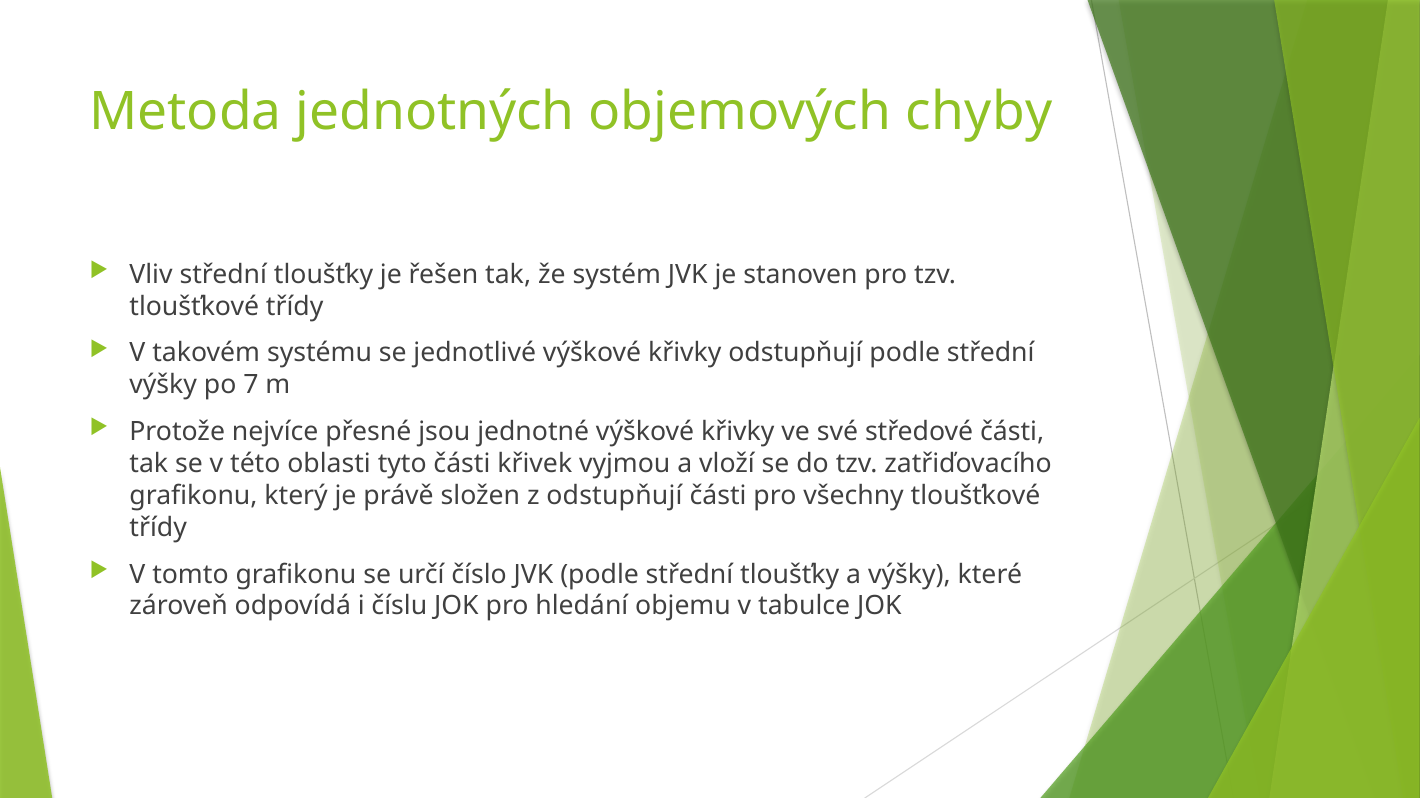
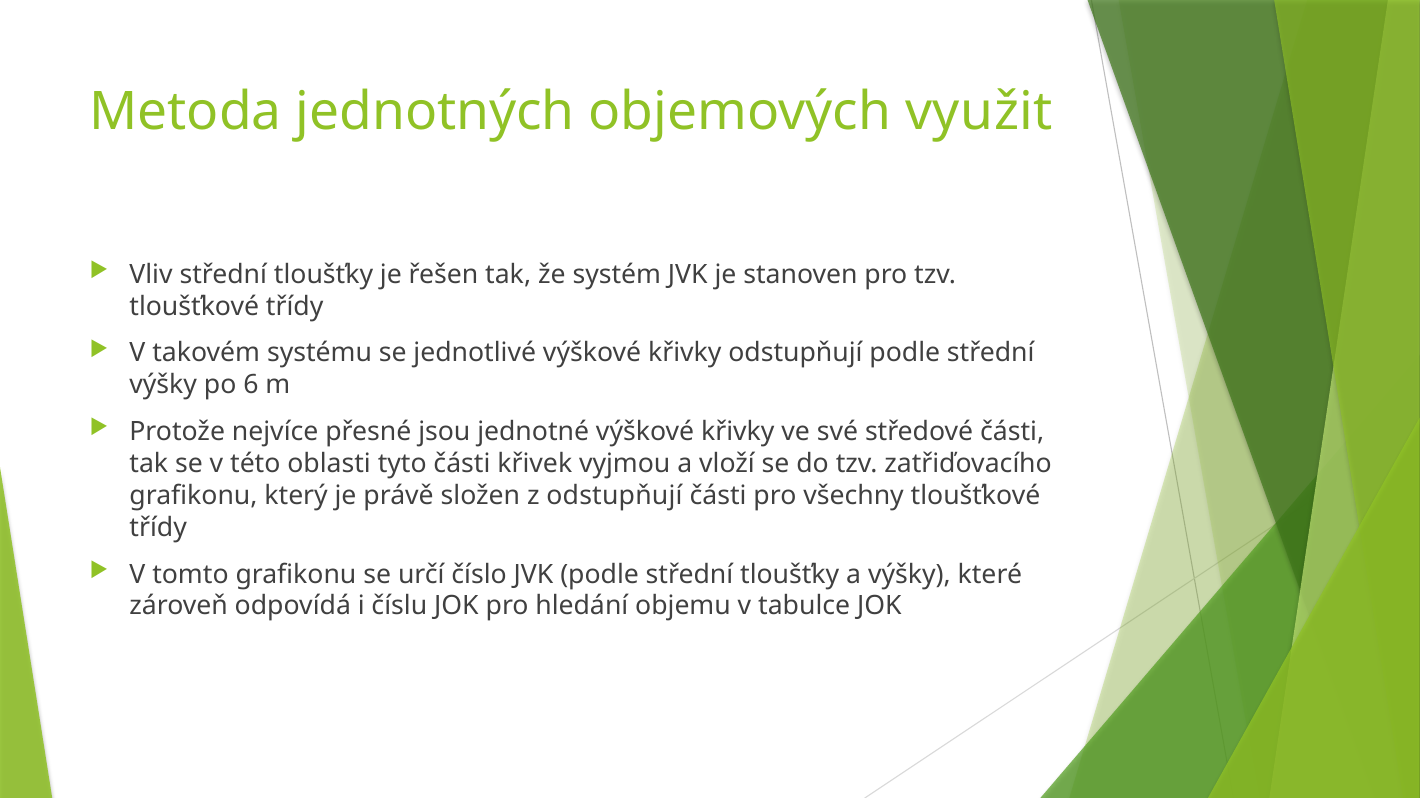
chyby: chyby -> využit
7: 7 -> 6
